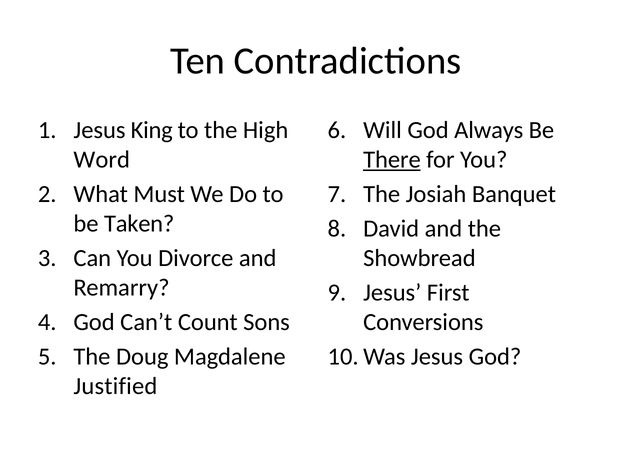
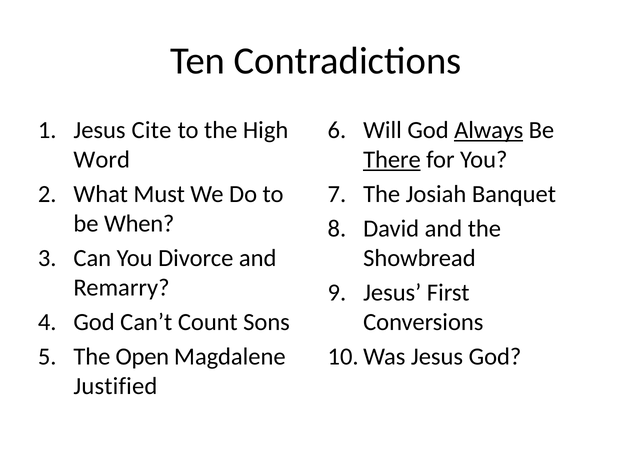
King: King -> Cite
Always underline: none -> present
Taken: Taken -> When
Doug: Doug -> Open
